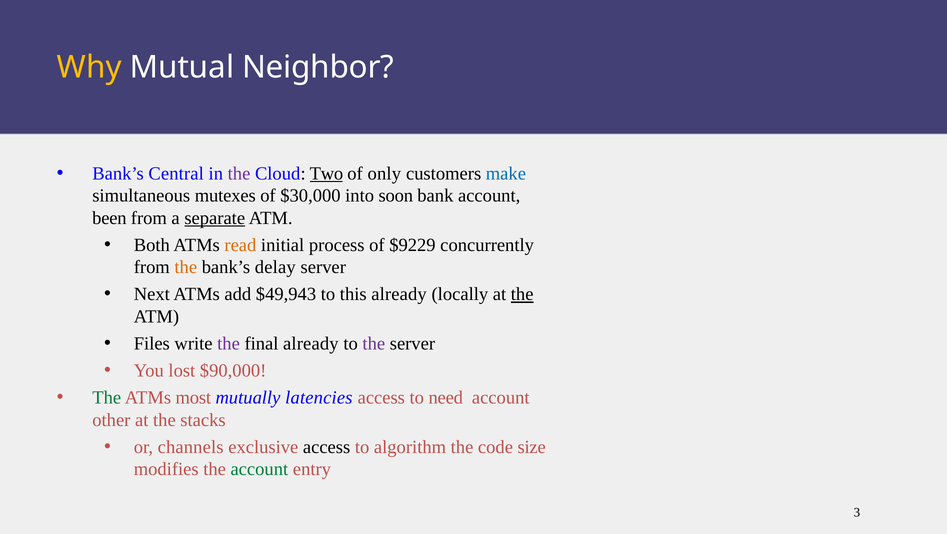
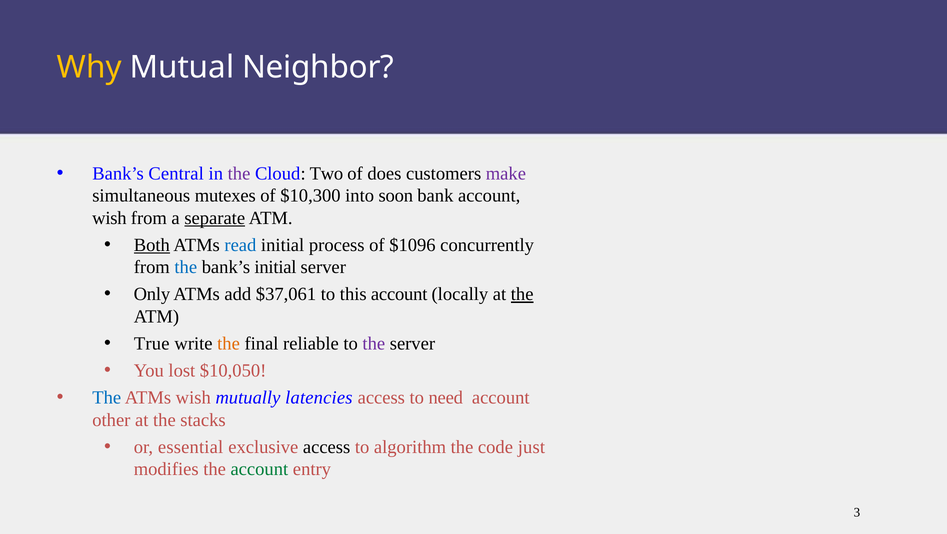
Two underline: present -> none
only: only -> does
make colour: blue -> purple
$30,000: $30,000 -> $10,300
been at (109, 218): been -> wish
Both underline: none -> present
read colour: orange -> blue
$9229: $9229 -> $1096
the at (186, 267) colour: orange -> blue
bank’s delay: delay -> initial
Next: Next -> Only
$49,943: $49,943 -> $37,061
this already: already -> account
Files: Files -> True
the at (229, 343) colour: purple -> orange
final already: already -> reliable
$90,000: $90,000 -> $10,050
The at (107, 397) colour: green -> blue
ATMs most: most -> wish
channels: channels -> essential
size: size -> just
